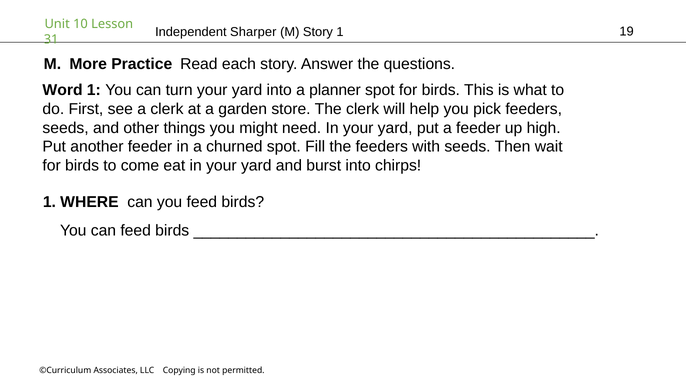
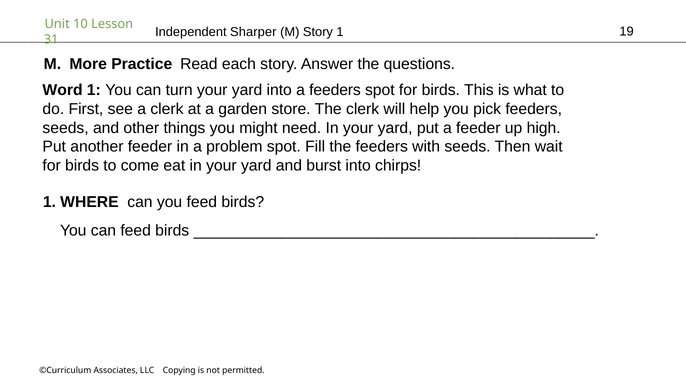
a planner: planner -> feeders
churned: churned -> problem
